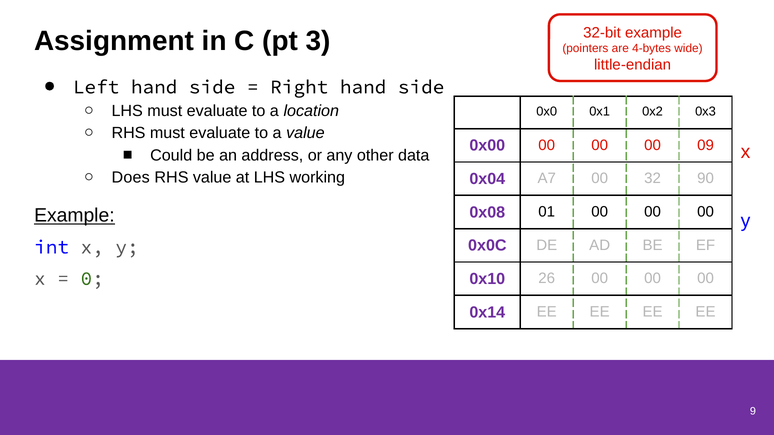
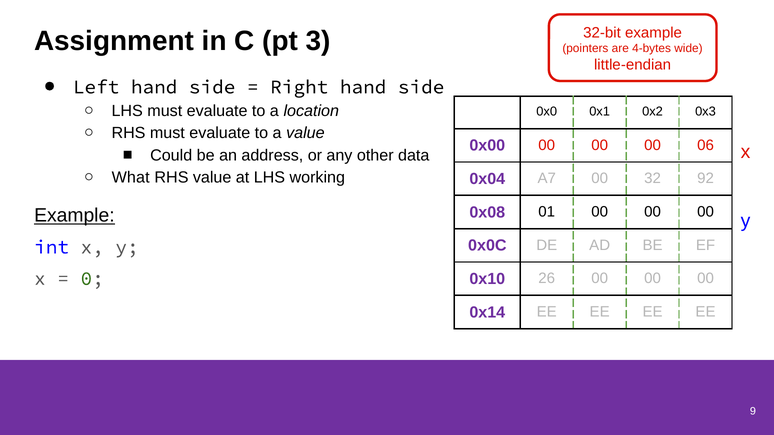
09: 09 -> 06
Does: Does -> What
90: 90 -> 92
